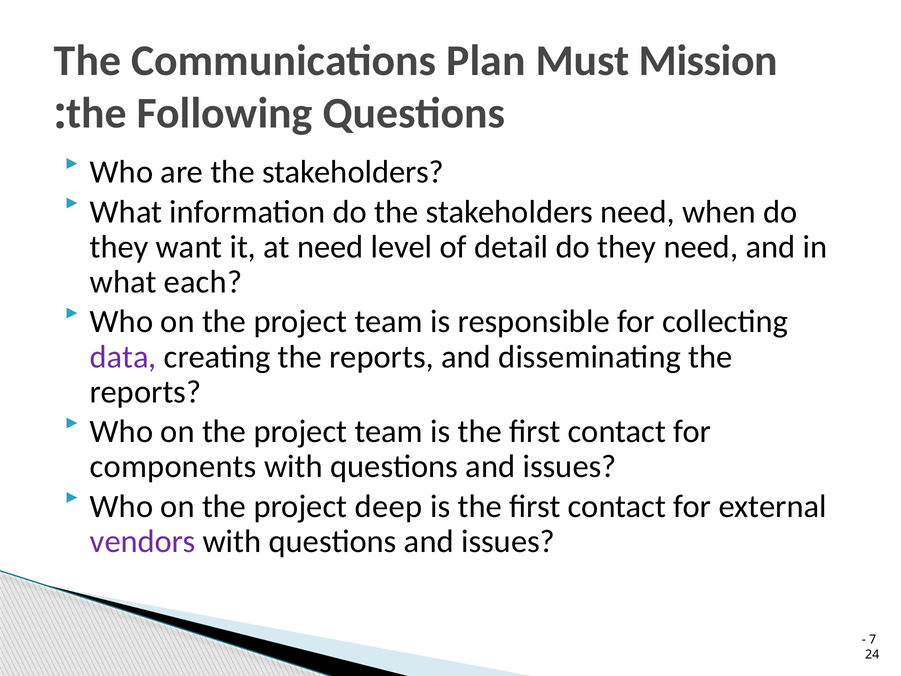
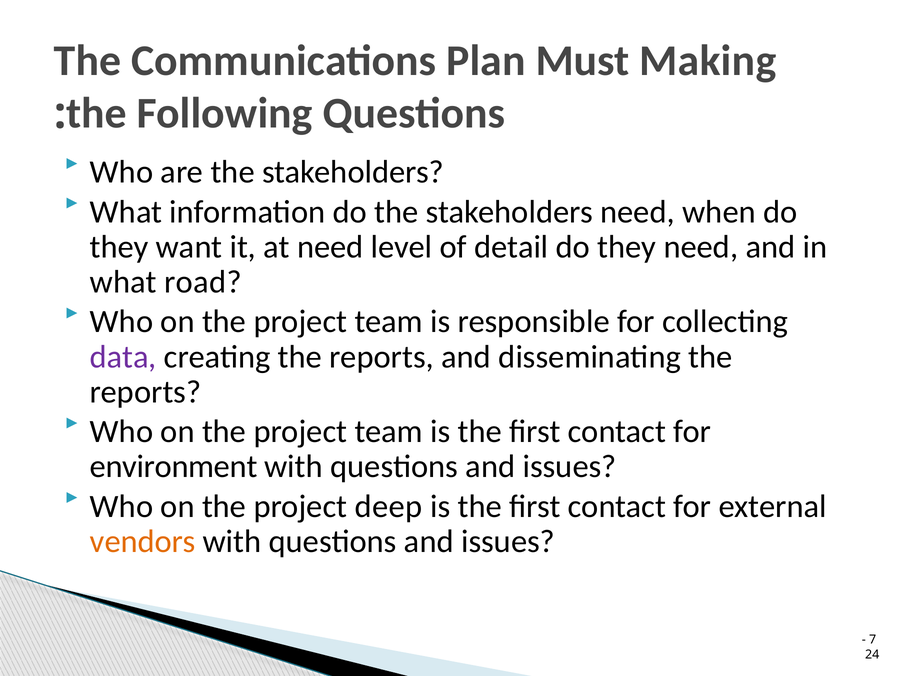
Mission: Mission -> Making
each: each -> road
components: components -> environment
vendors colour: purple -> orange
